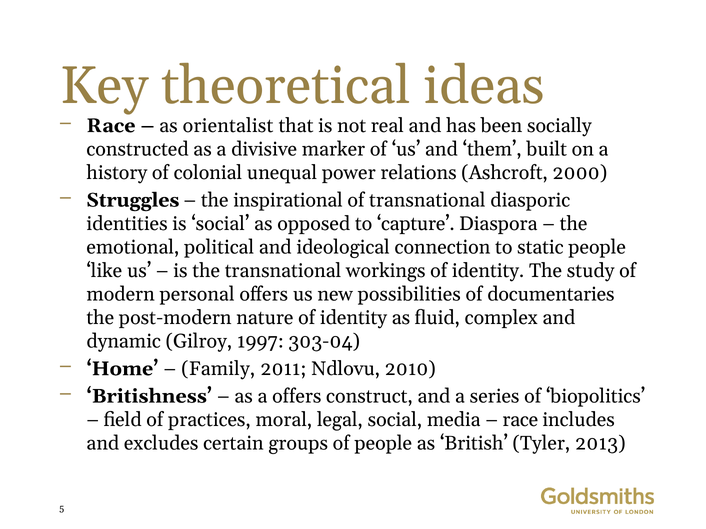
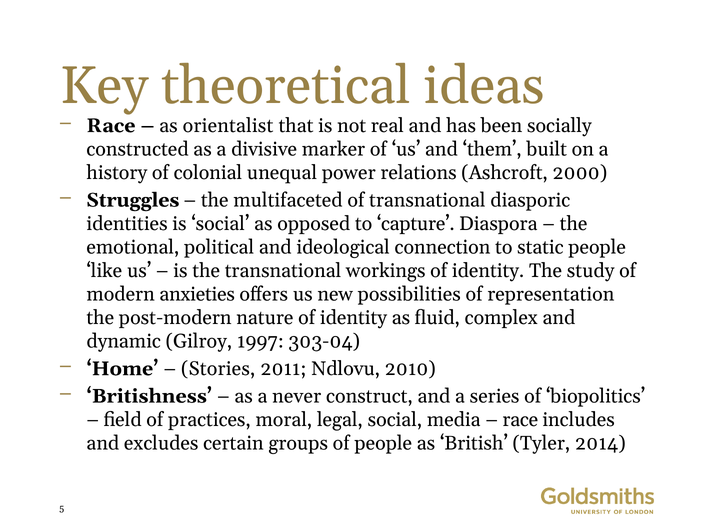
inspirational: inspirational -> multifaceted
personal: personal -> anxieties
documentaries: documentaries -> representation
Family: Family -> Stories
a offers: offers -> never
2013: 2013 -> 2014
